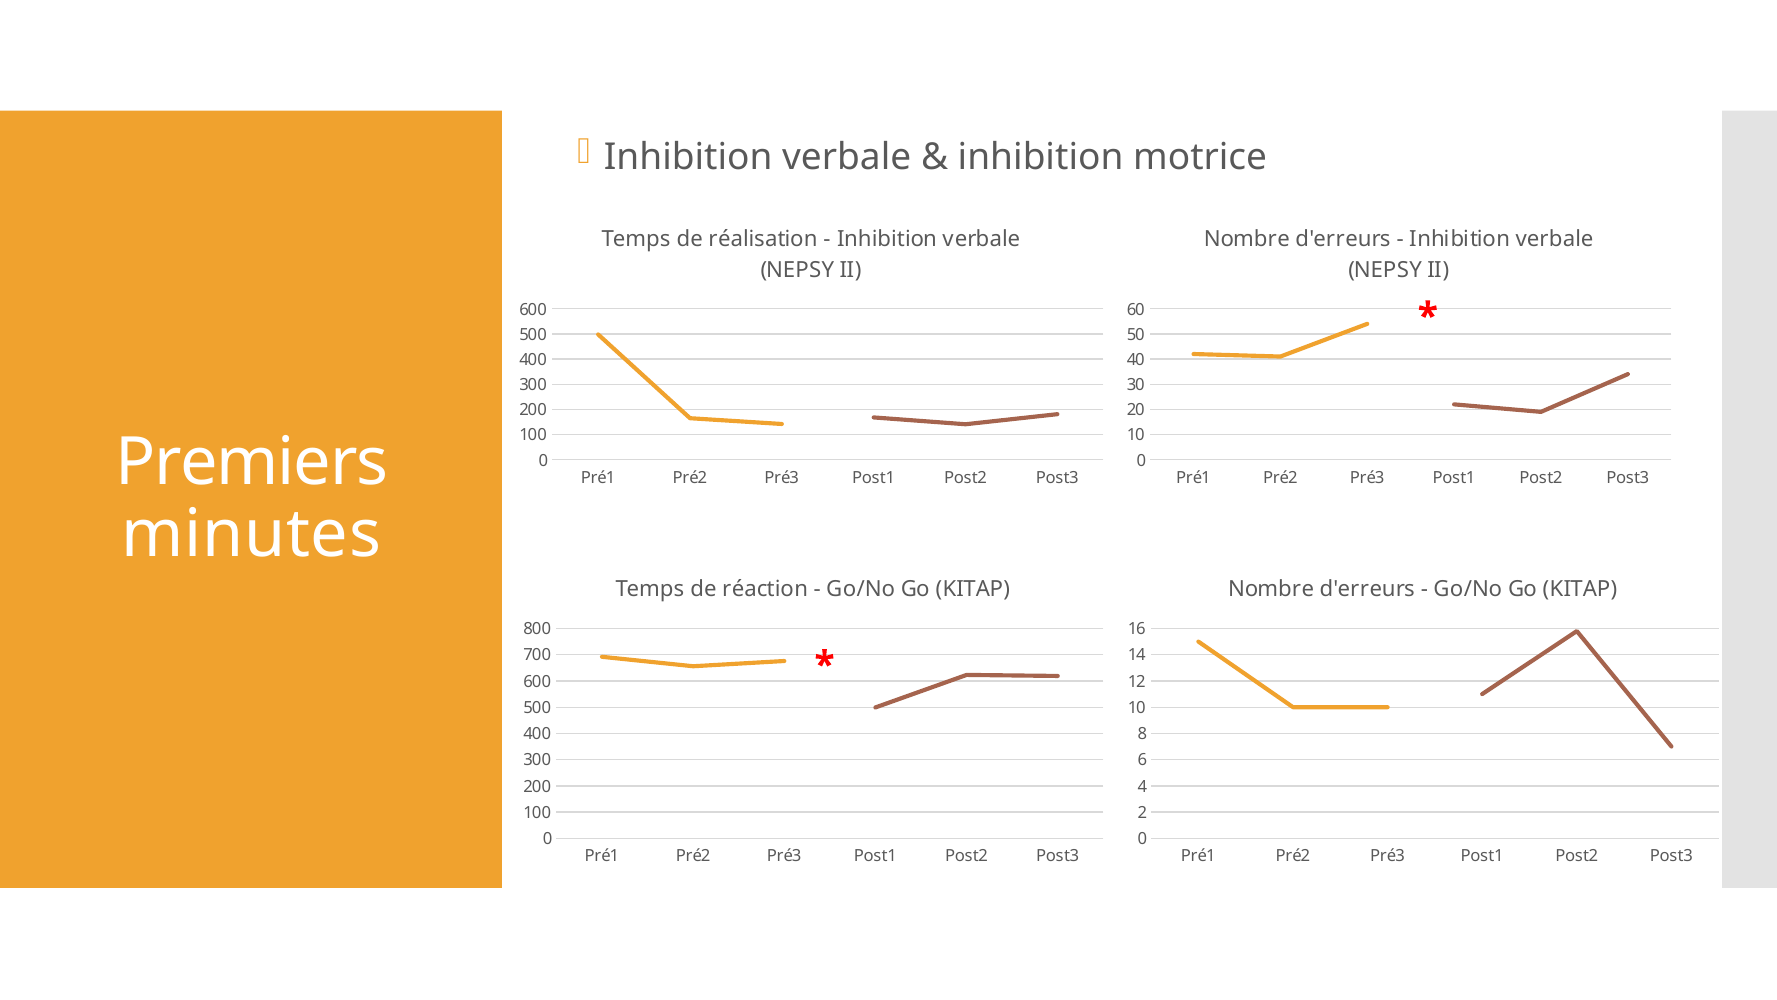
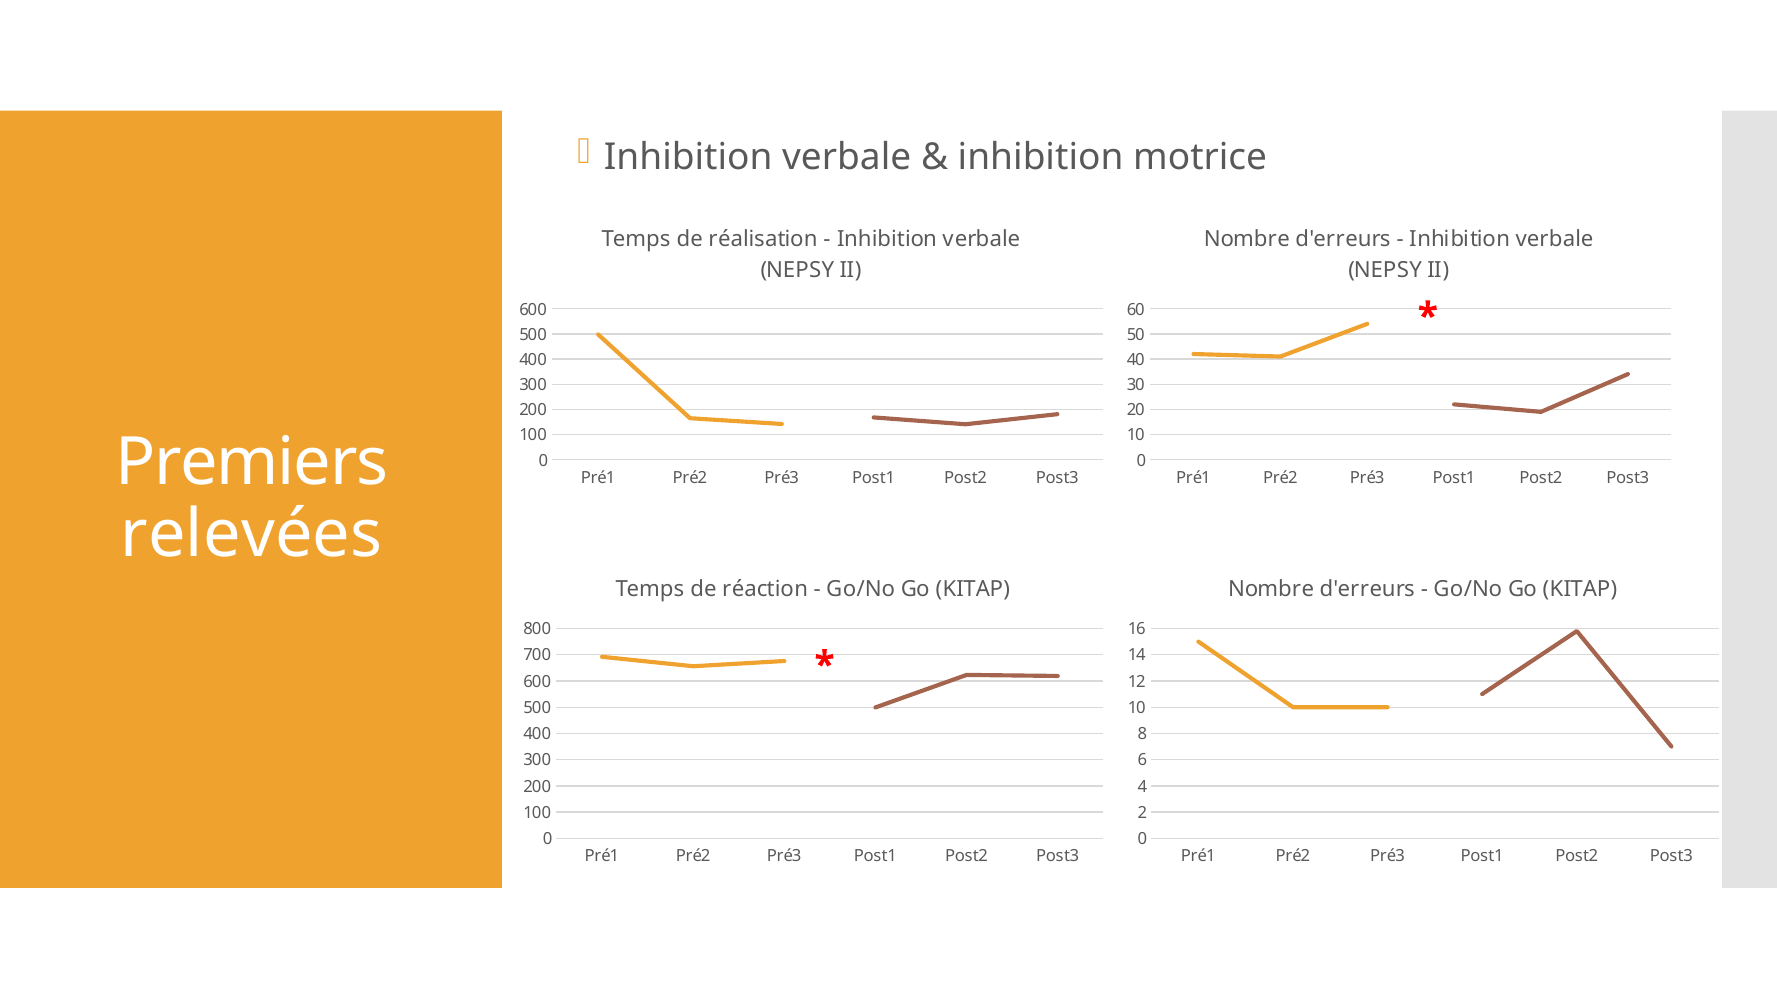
minutes: minutes -> relevées
